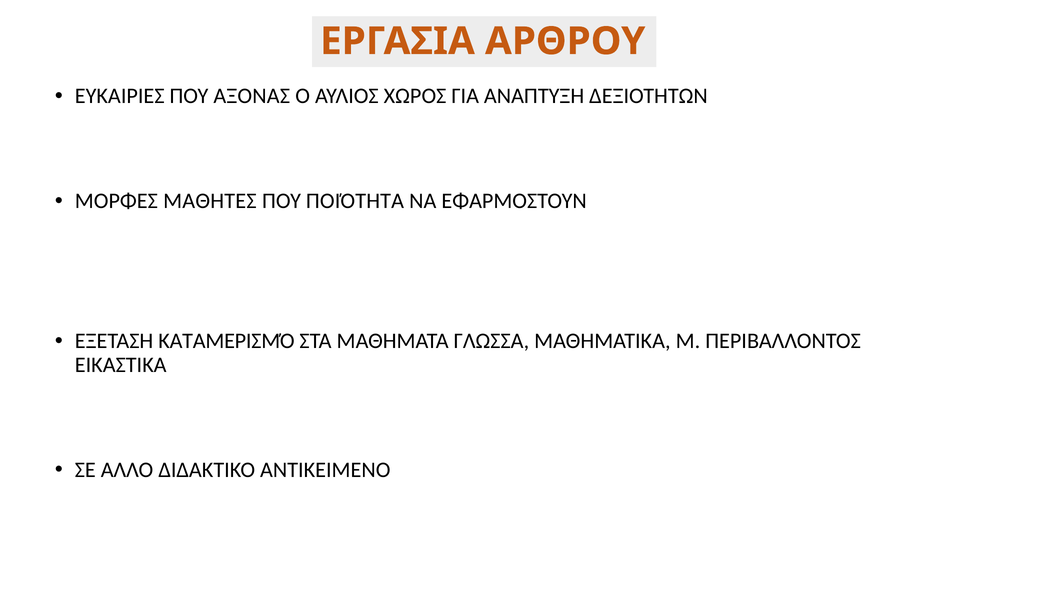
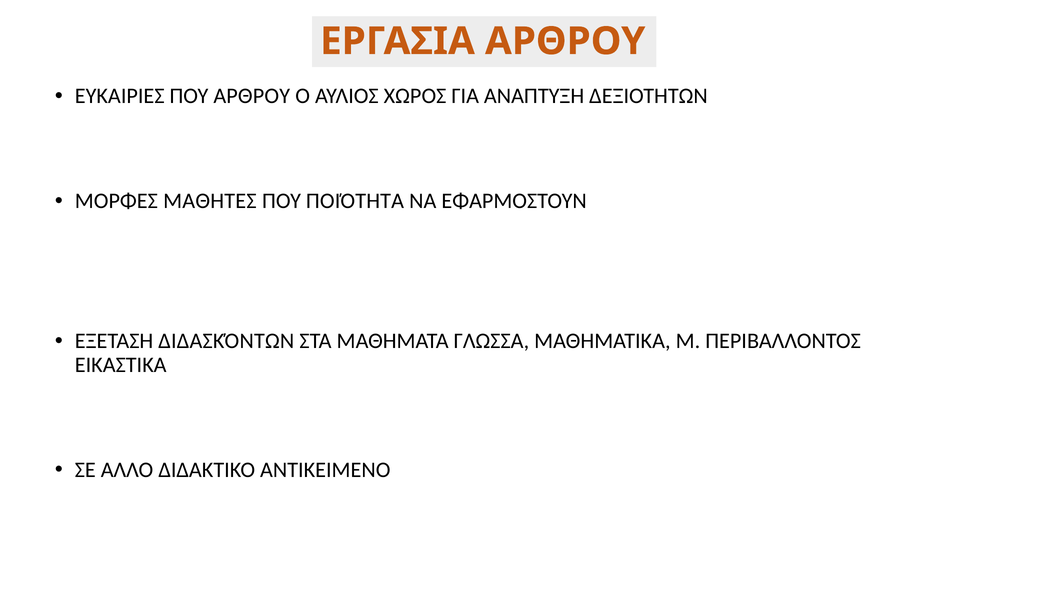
ΠΟΥ ΑΞΟΝΑΣ: ΑΞΟΝΑΣ -> ΑΡΘΡΟΥ
ΚΑΤΑΜΕΡΙΣΜΌ: ΚΑΤΑΜΕΡΙΣΜΌ -> ΔΙΔΑΣΚΌΝΤΩΝ
